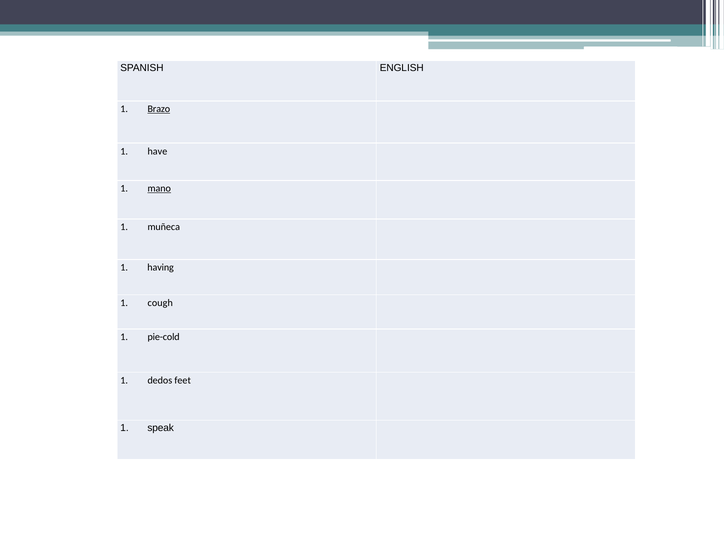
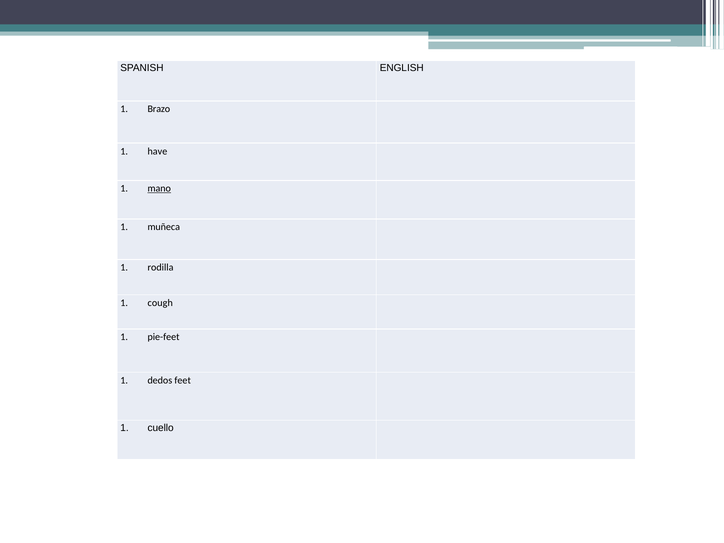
Brazo underline: present -> none
having: having -> rodilla
pie-cold: pie-cold -> pie-feet
speak: speak -> cuello
